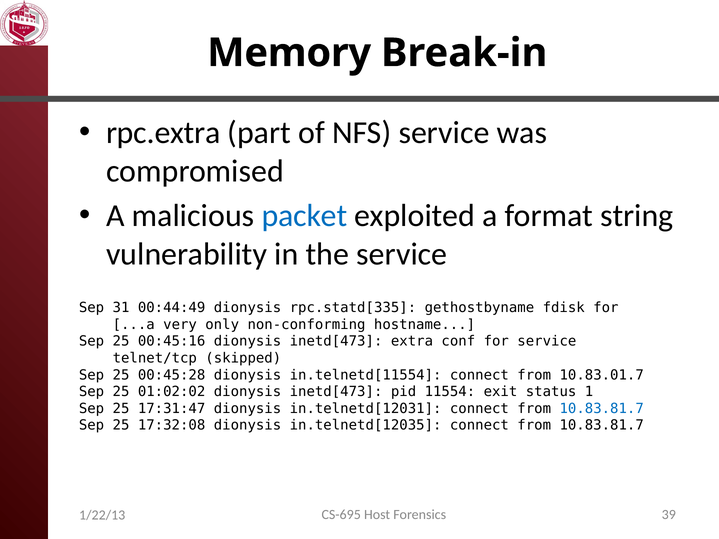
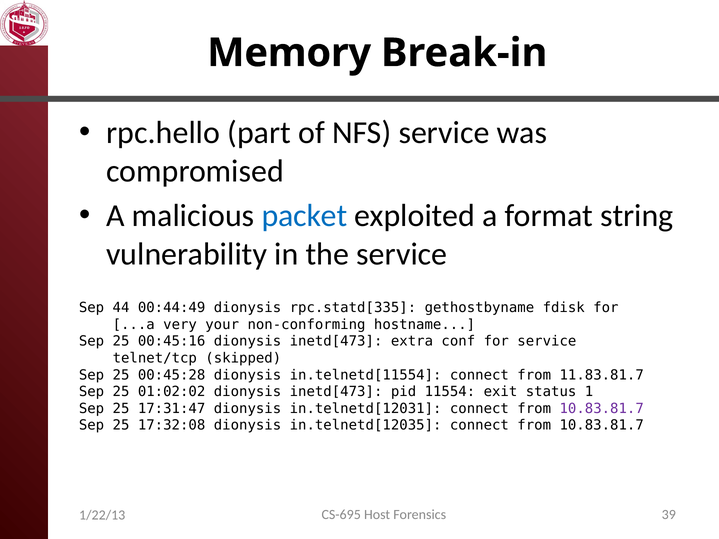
rpc.extra: rpc.extra -> rpc.hello
31: 31 -> 44
only: only -> your
10.83.01.7: 10.83.01.7 -> 11.83.81.7
10.83.81.7 at (602, 409) colour: blue -> purple
